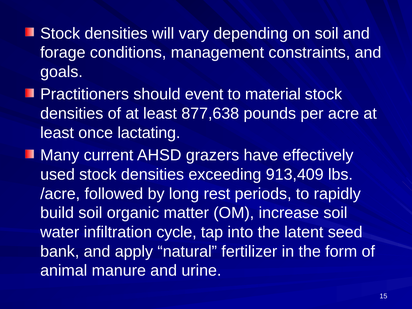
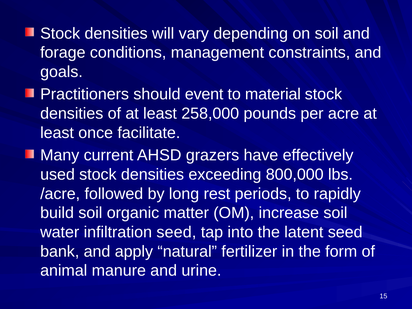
877,638: 877,638 -> 258,000
lactating: lactating -> facilitate
913,409: 913,409 -> 800,000
infiltration cycle: cycle -> seed
